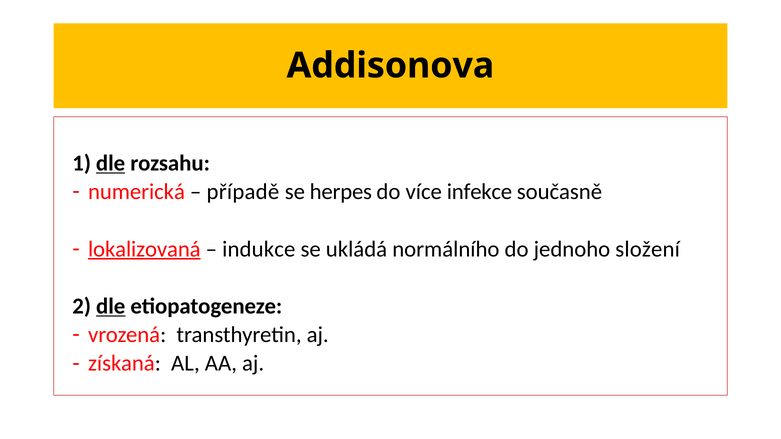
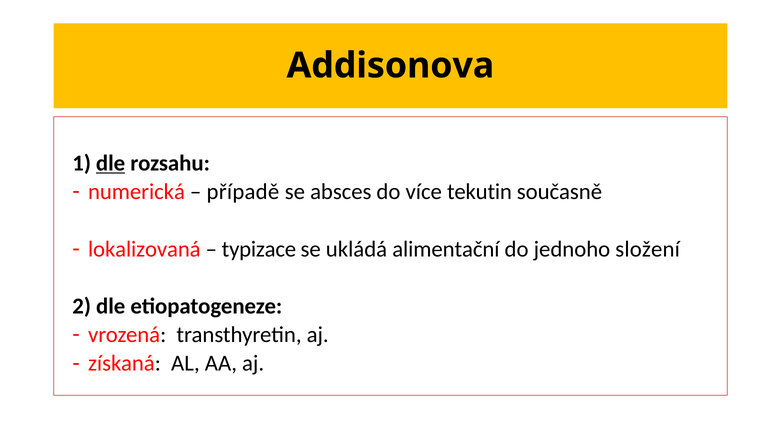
herpes: herpes -> absces
infekce: infekce -> tekutin
lokalizovaná underline: present -> none
indukce: indukce -> typizace
normálního: normálního -> alimentační
dle at (111, 306) underline: present -> none
